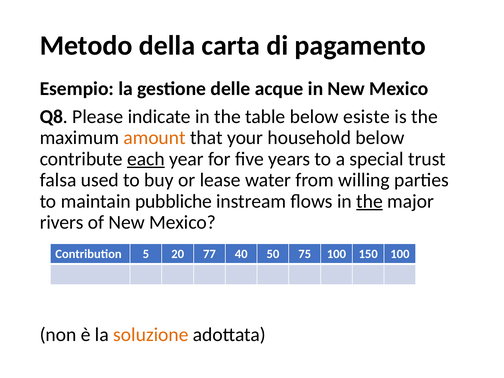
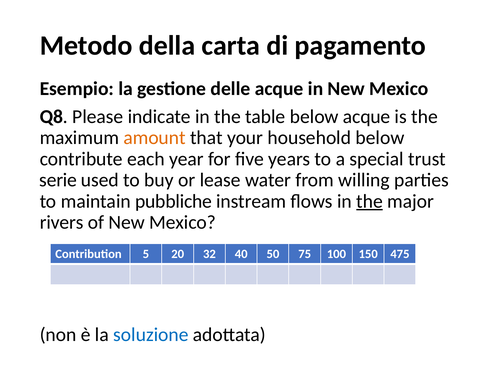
below esiste: esiste -> acque
each underline: present -> none
falsa: falsa -> serie
77: 77 -> 32
150 100: 100 -> 475
soluzione colour: orange -> blue
